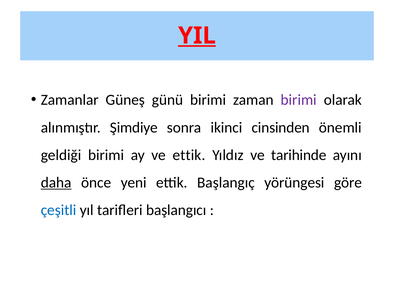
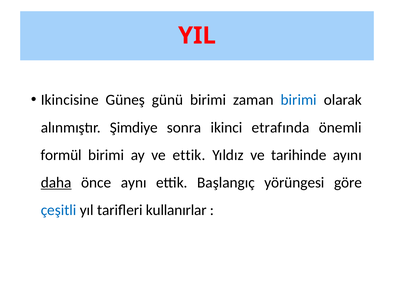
YIL underline: present -> none
Zamanlar: Zamanlar -> Ikincisine
birimi at (299, 100) colour: purple -> blue
cinsinden: cinsinden -> etrafında
geldiği: geldiği -> formül
yeni: yeni -> aynı
başlangıcı: başlangıcı -> kullanırlar
